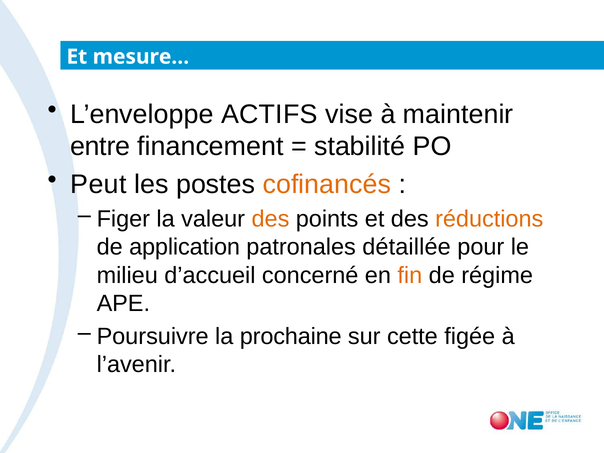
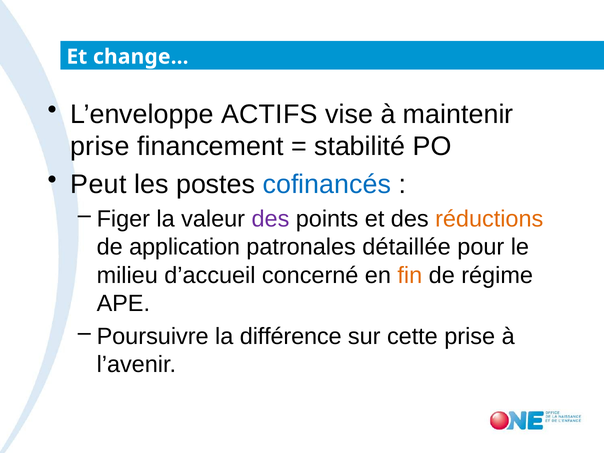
mesure…: mesure… -> change…
entre at (100, 147): entre -> prise
cofinancés colour: orange -> blue
des at (270, 219) colour: orange -> purple
prochaine: prochaine -> différence
cette figée: figée -> prise
